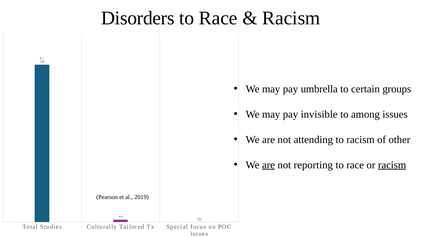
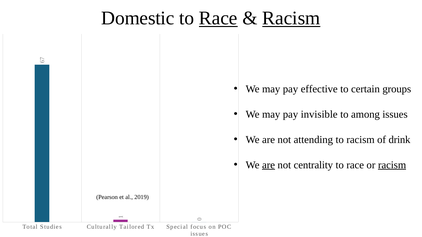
Disorders: Disorders -> Domestic
Race at (218, 18) underline: none -> present
Racism at (291, 18) underline: none -> present
umbrella: umbrella -> effective
other: other -> drink
reporting: reporting -> centrality
